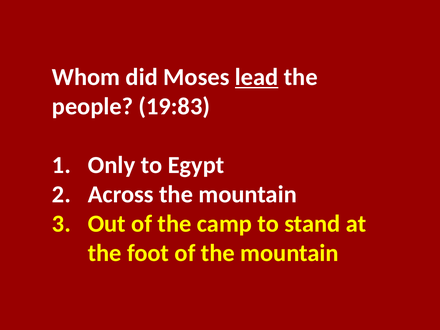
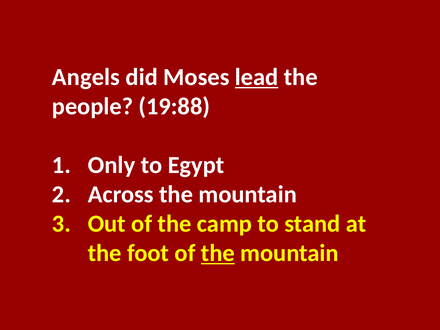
Whom: Whom -> Angels
19:83: 19:83 -> 19:88
the at (218, 253) underline: none -> present
